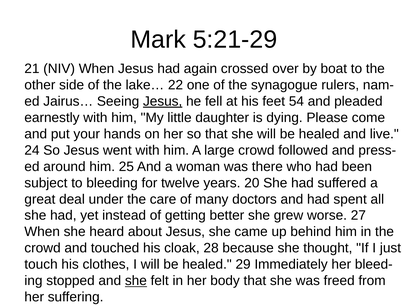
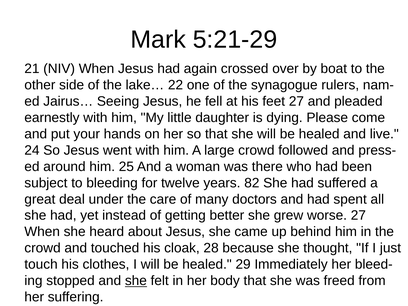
Jesus at (163, 101) underline: present -> none
feet 54: 54 -> 27
20: 20 -> 82
